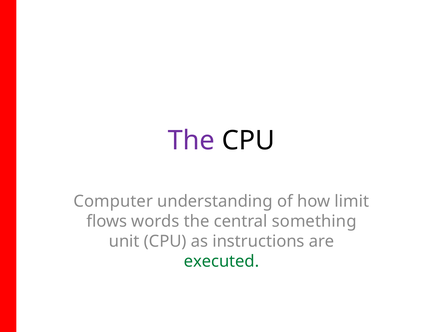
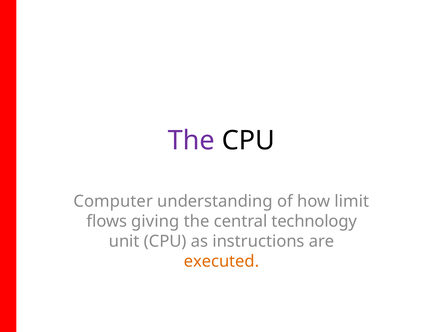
words: words -> giving
something: something -> technology
executed colour: green -> orange
